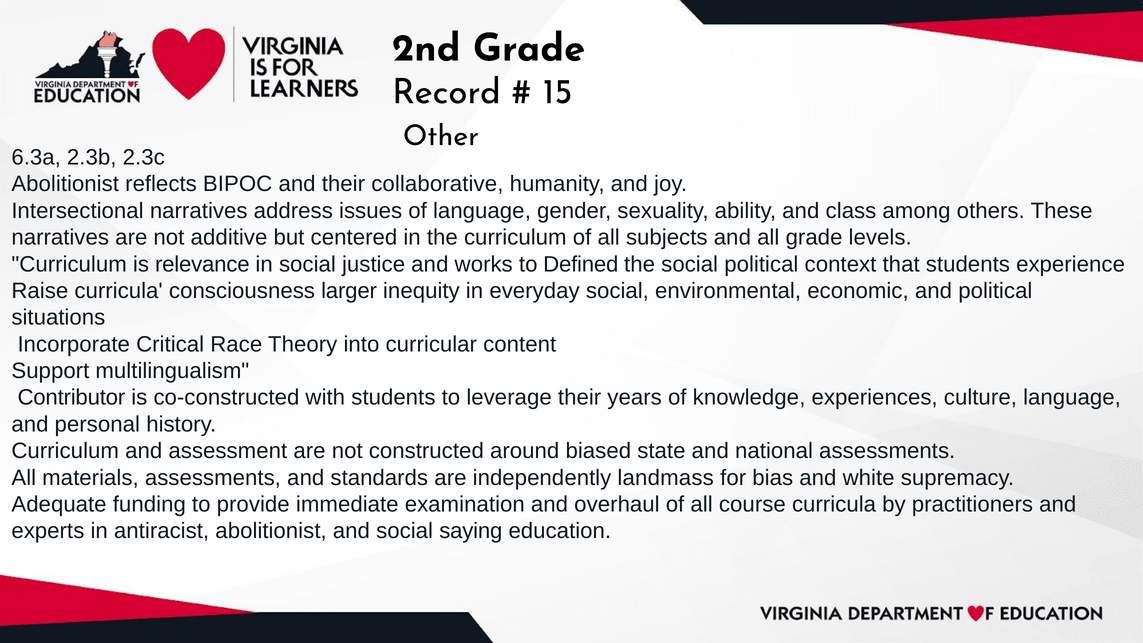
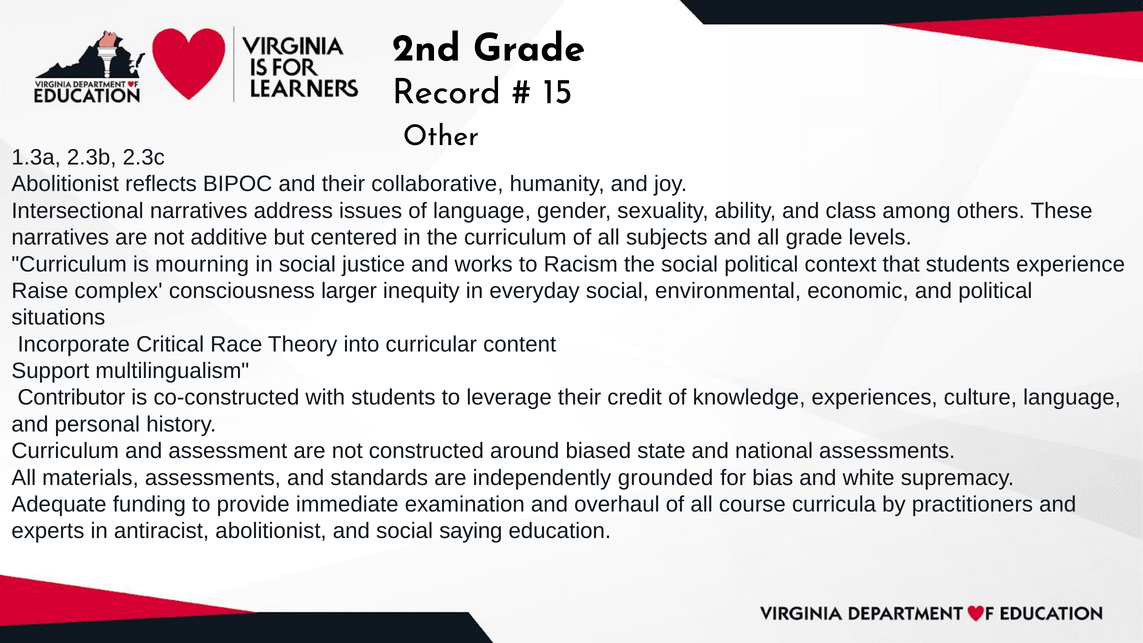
6.3a: 6.3a -> 1.3a
relevance: relevance -> mourning
Defined: Defined -> Racism
Raise curricula: curricula -> complex
years: years -> credit
landmass: landmass -> grounded
